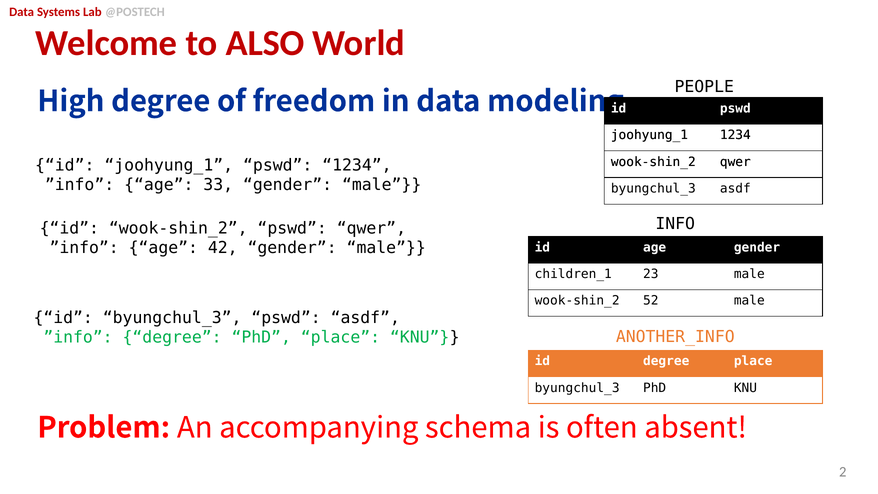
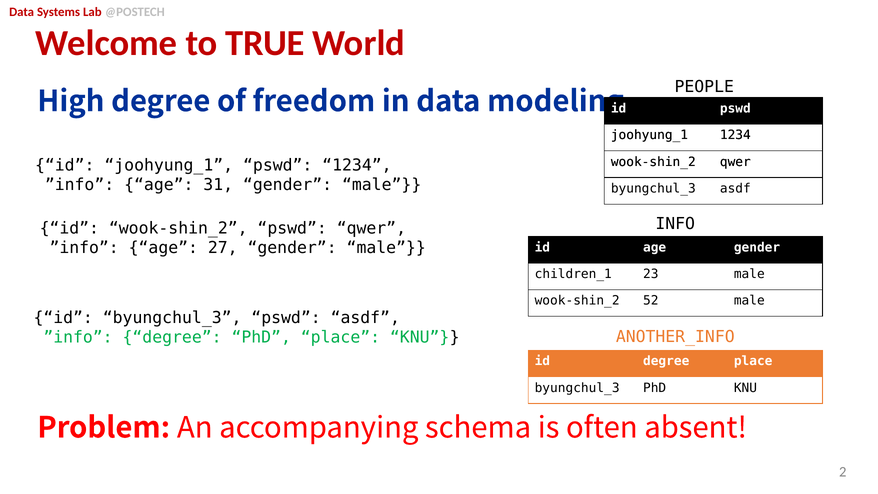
ALSO: ALSO -> TRUE
33: 33 -> 31
42: 42 -> 27
